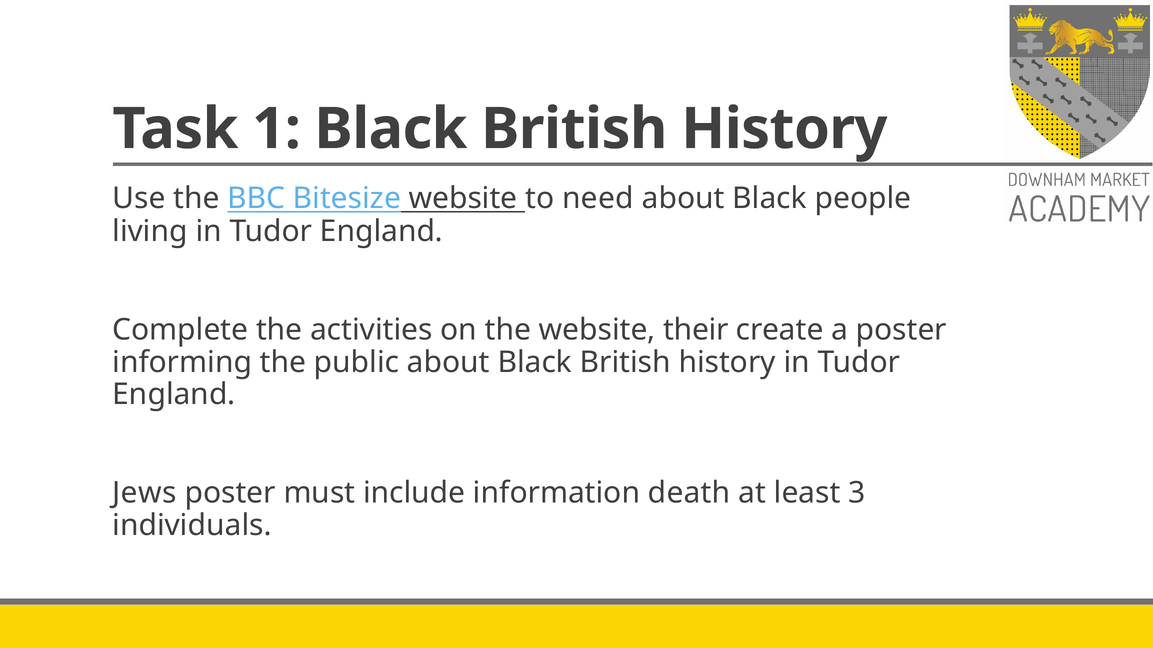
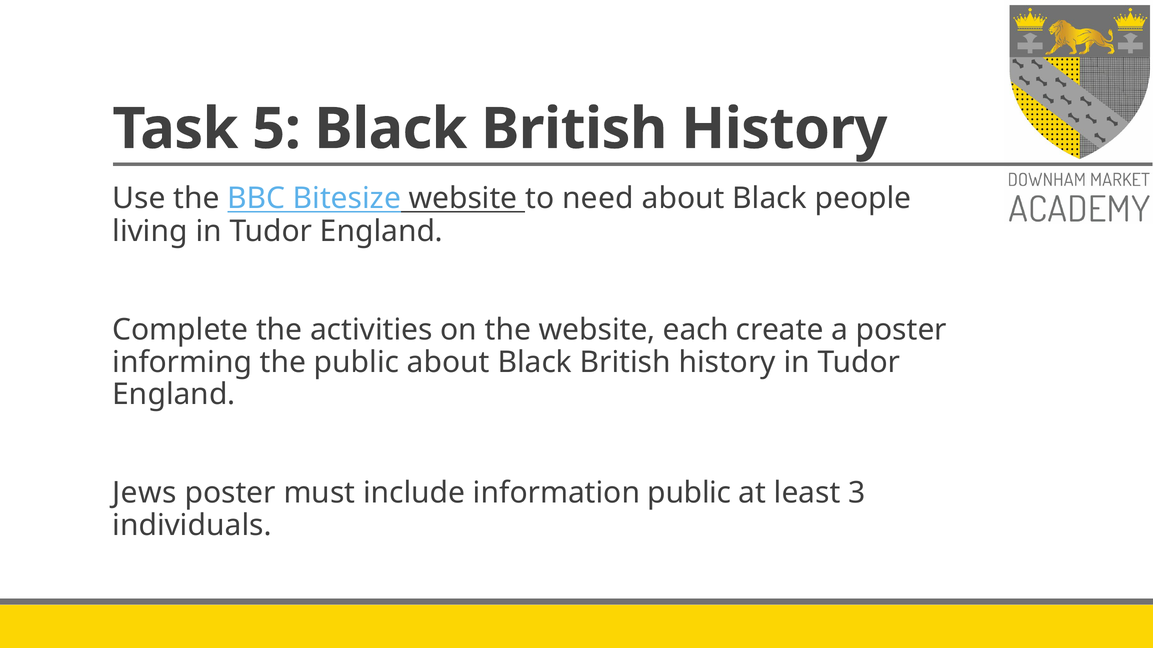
1: 1 -> 5
their: their -> each
information death: death -> public
